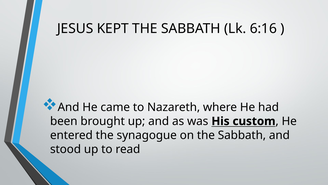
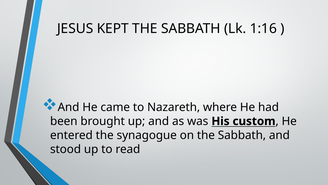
6:16: 6:16 -> 1:16
